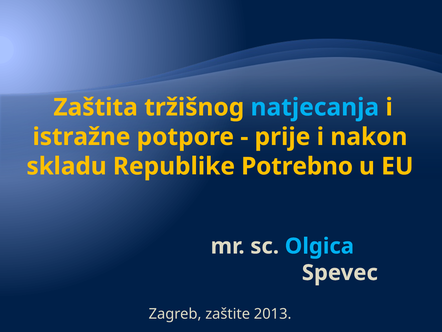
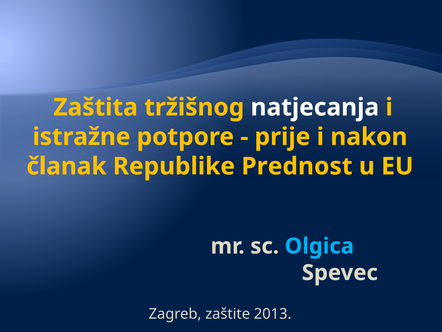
natjecanja colour: light blue -> white
skladu: skladu -> članak
Potrebno: Potrebno -> Prednost
